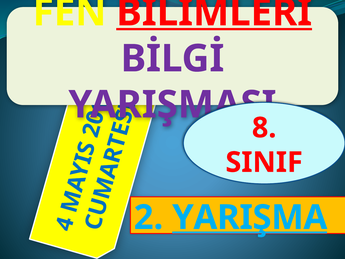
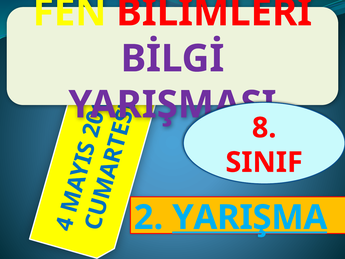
BİLİMLERİ underline: present -> none
